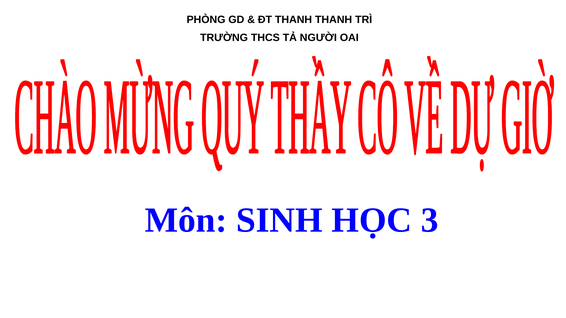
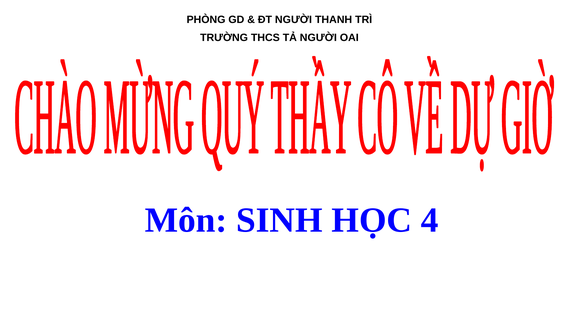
ĐT THANH: THANH -> NGƯỜI
3: 3 -> 4
